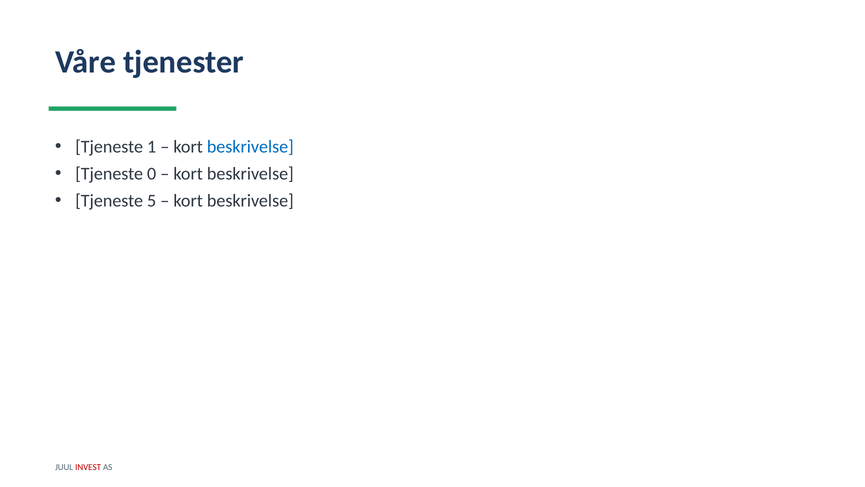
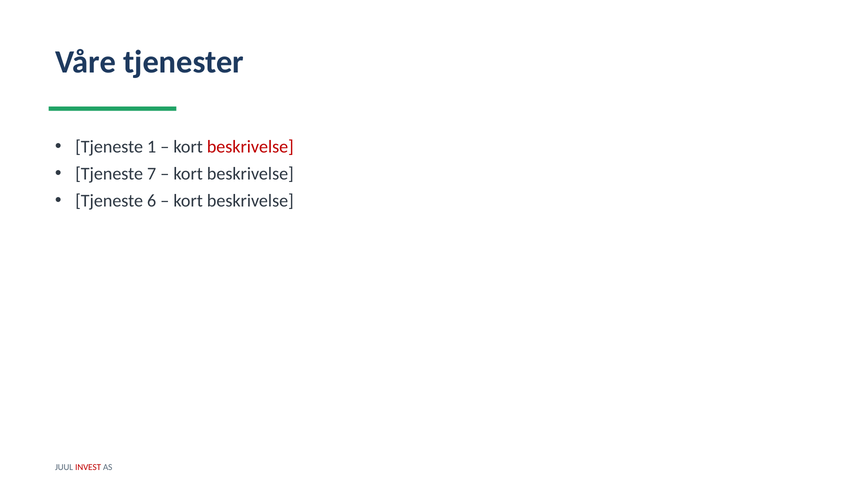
beskrivelse at (250, 147) colour: blue -> red
0: 0 -> 7
5: 5 -> 6
